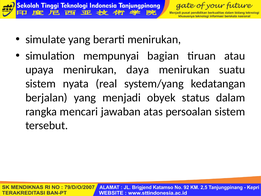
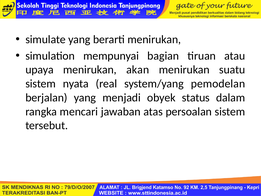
daya: daya -> akan
kedatangan: kedatangan -> pemodelan
